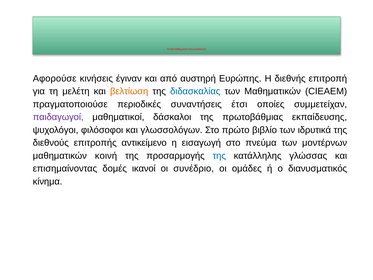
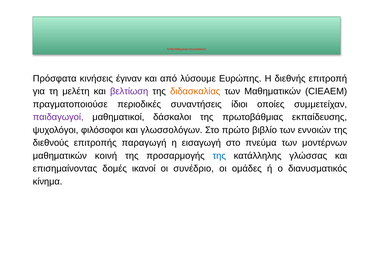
Αφορούσε: Αφορούσε -> Πρόσφατα
αυστηρή: αυστηρή -> λύσουμε
βελτίωση colour: orange -> purple
διδασκαλίας colour: blue -> orange
έτσι: έτσι -> ίδιοι
ιδρυτικά: ιδρυτικά -> εννοιών
αντικείμενο: αντικείμενο -> παραγωγή
